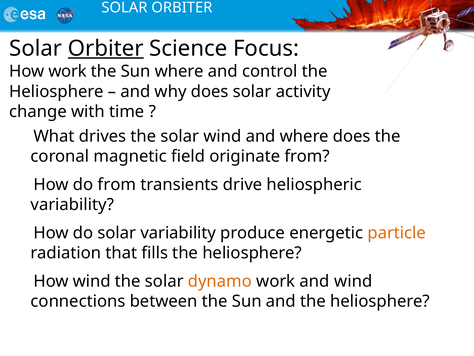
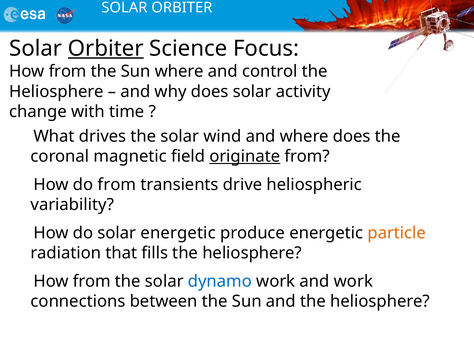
work at (68, 71): work -> from
originate underline: none -> present
solar variability: variability -> energetic
wind at (92, 281): wind -> from
dynamo colour: orange -> blue
and wind: wind -> work
